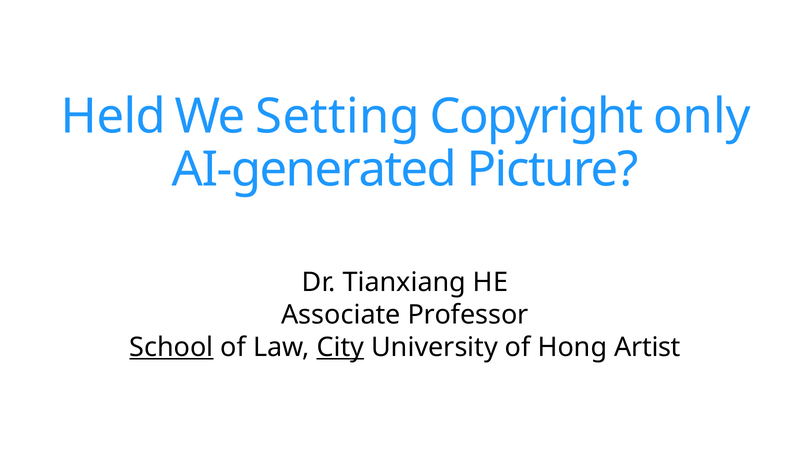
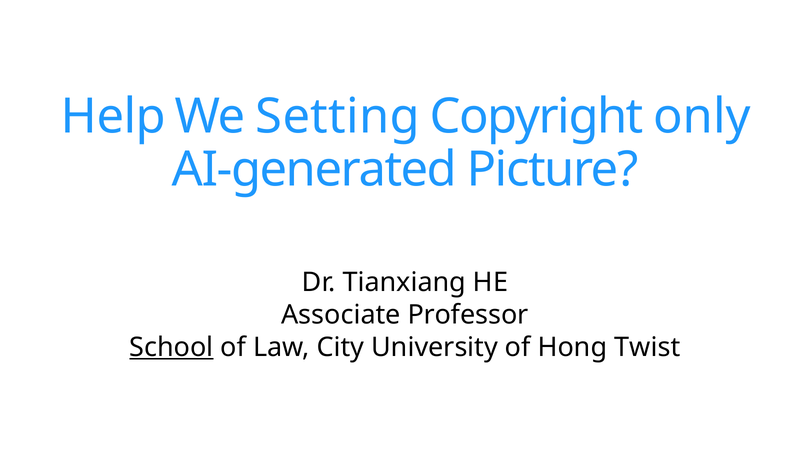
Held: Held -> Help
City underline: present -> none
Artist: Artist -> Twist
